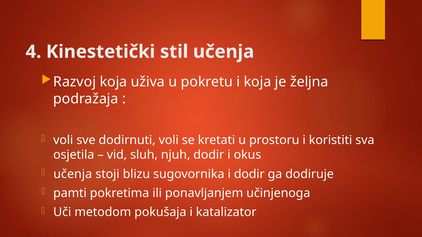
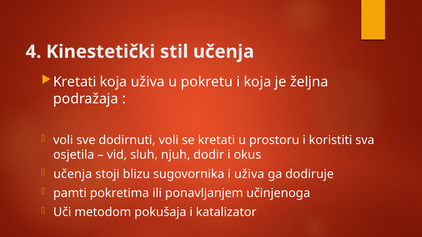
Razvoj at (75, 82): Razvoj -> Kretati
i dodir: dodir -> uživa
